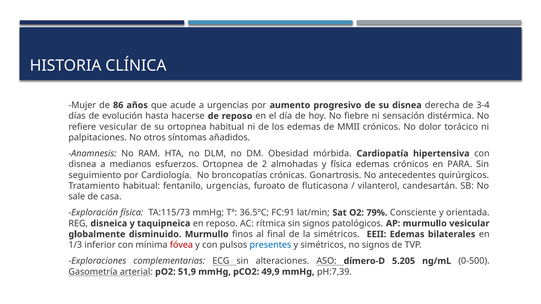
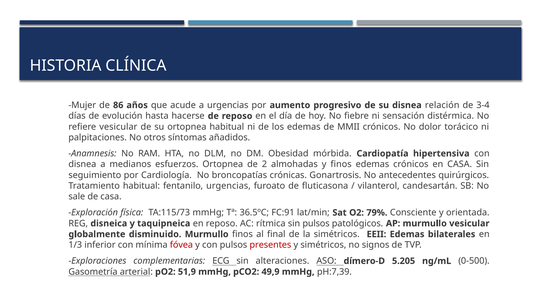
derecha: derecha -> relación
y física: física -> finos
en PARA: PARA -> CASA
sin signos: signos -> pulsos
presentes colour: blue -> red
